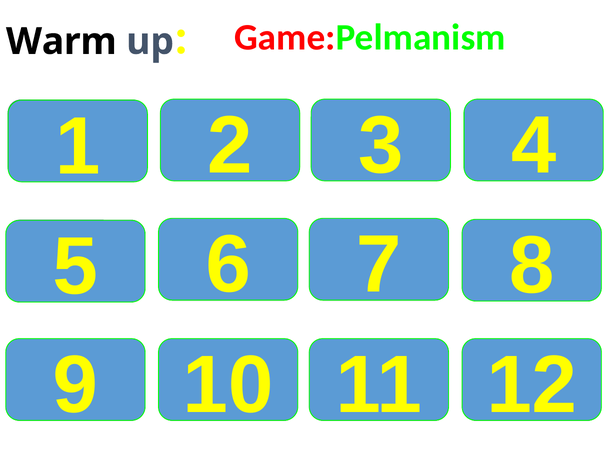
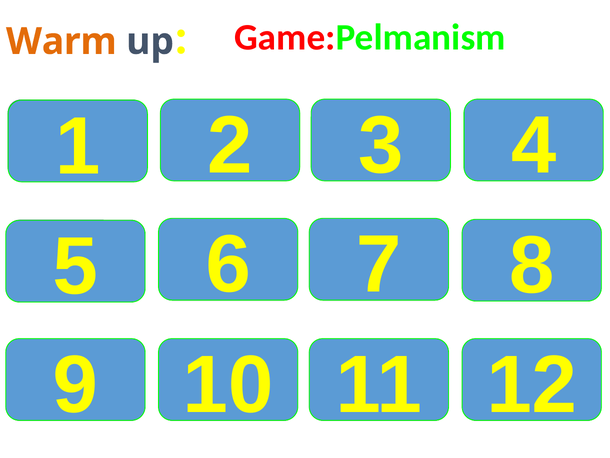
Warm colour: black -> orange
